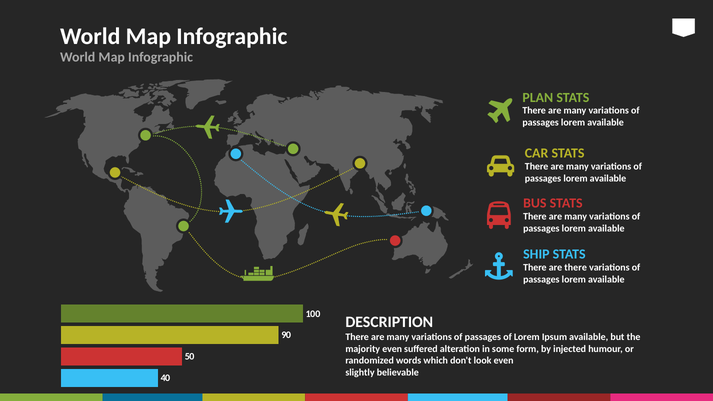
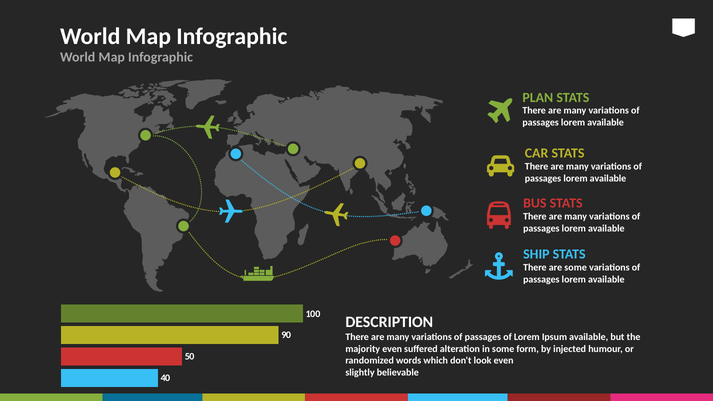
are there: there -> some
